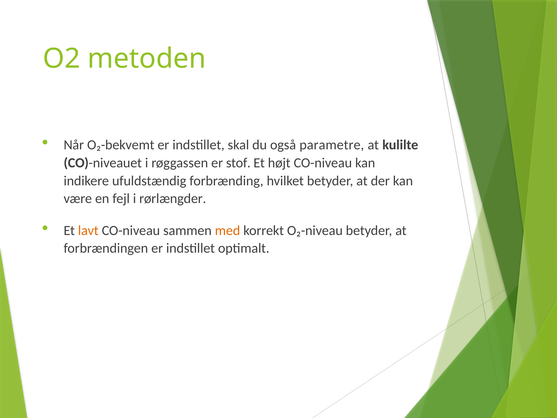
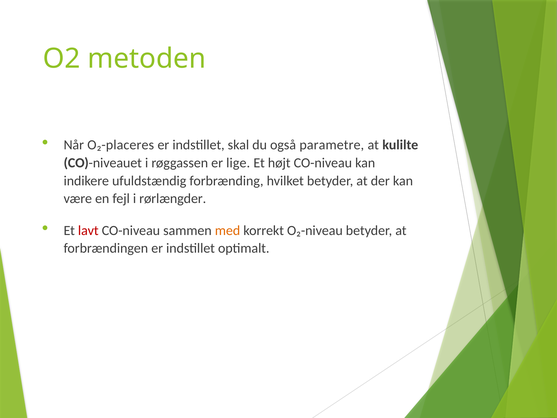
O₂-bekvemt: O₂-bekvemt -> O₂-placeres
stof: stof -> lige
lavt colour: orange -> red
